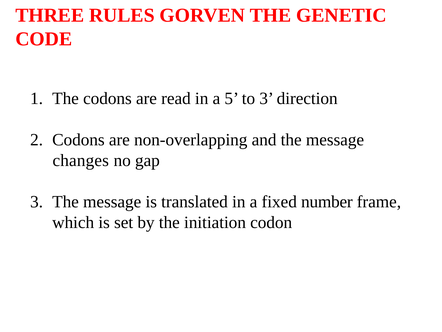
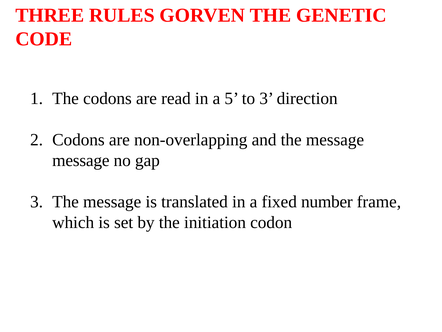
changes at (81, 160): changes -> message
